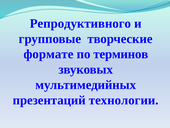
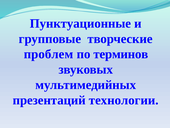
Репродуктивного: Репродуктивного -> Пунктуационные
формате: формате -> проблем
